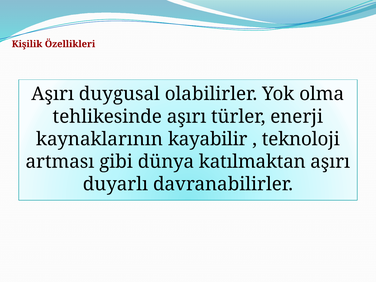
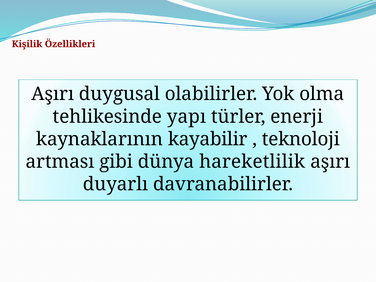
tehlikesinde aşırı: aşırı -> yapı
katılmaktan: katılmaktan -> hareketlilik
